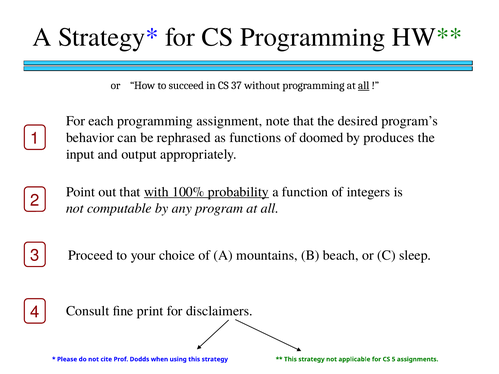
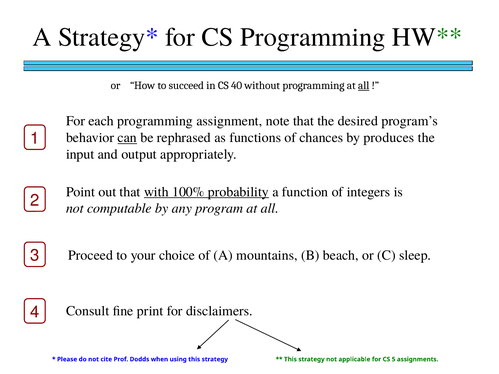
37: 37 -> 40
can underline: none -> present
doomed: doomed -> chances
